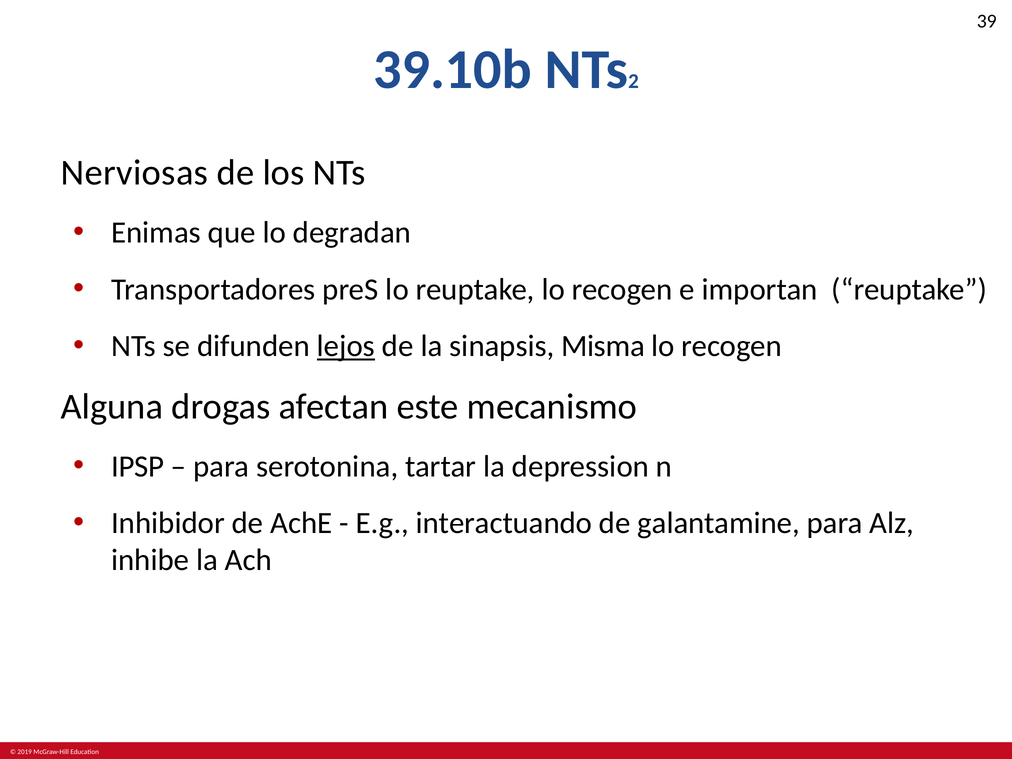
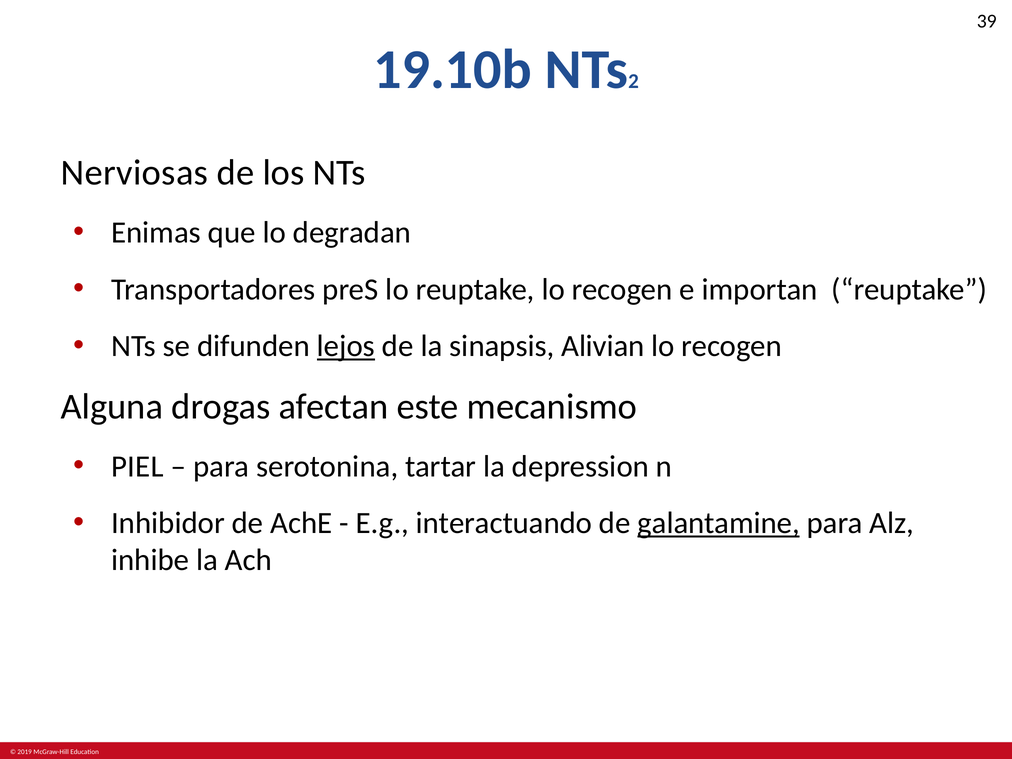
39.10b: 39.10b -> 19.10b
Misma: Misma -> Alivian
IPSP: IPSP -> PIEL
galantamine underline: none -> present
